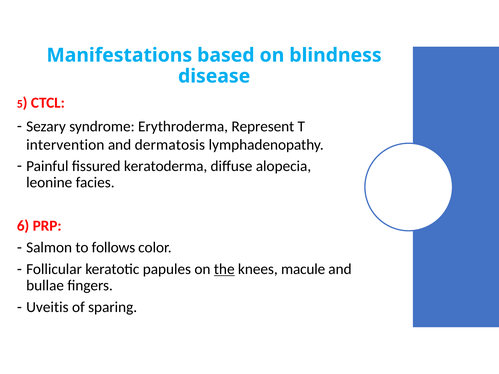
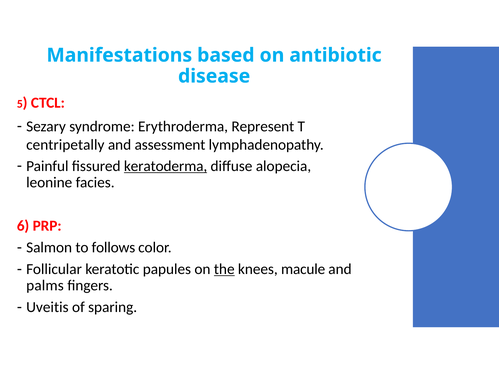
blindness: blindness -> antibiotic
intervention: intervention -> centripetally
dermatosis: dermatosis -> assessment
keratoderma underline: none -> present
bullae: bullae -> palms
